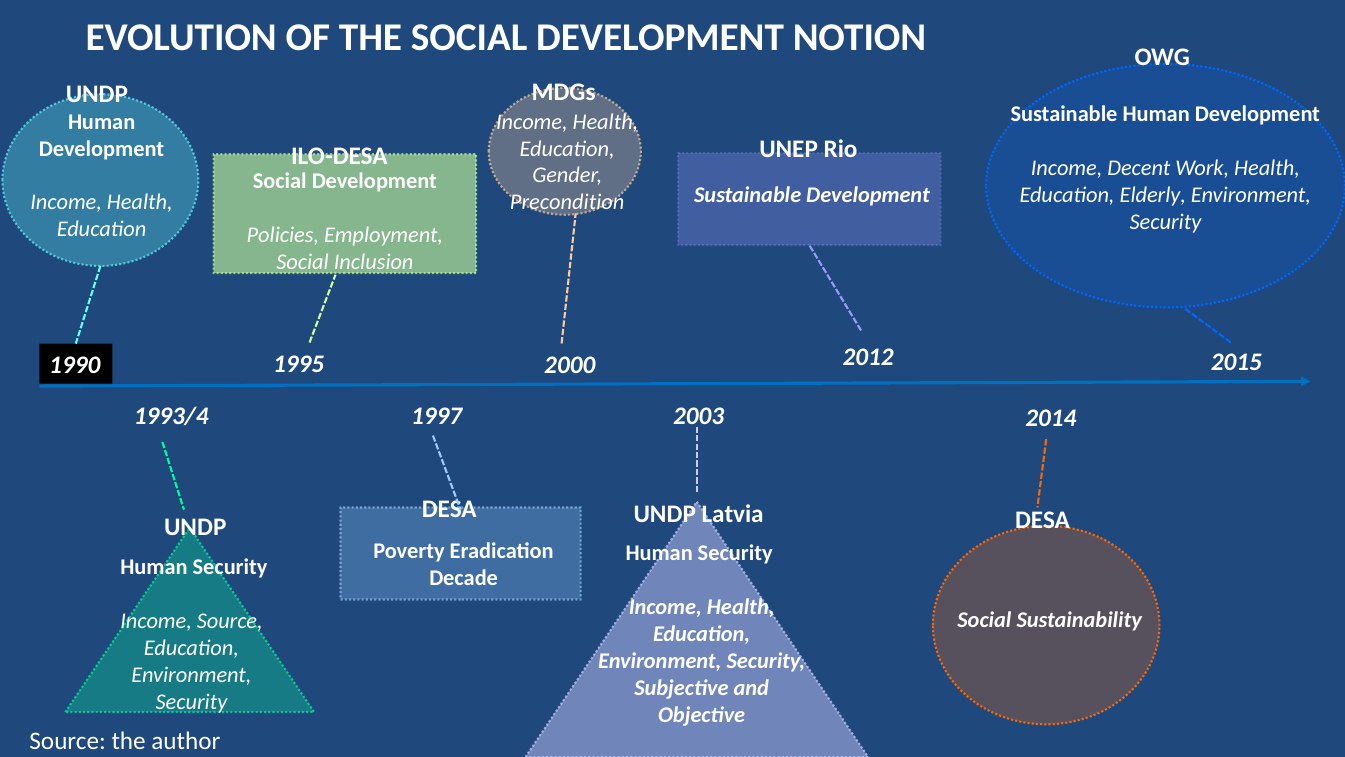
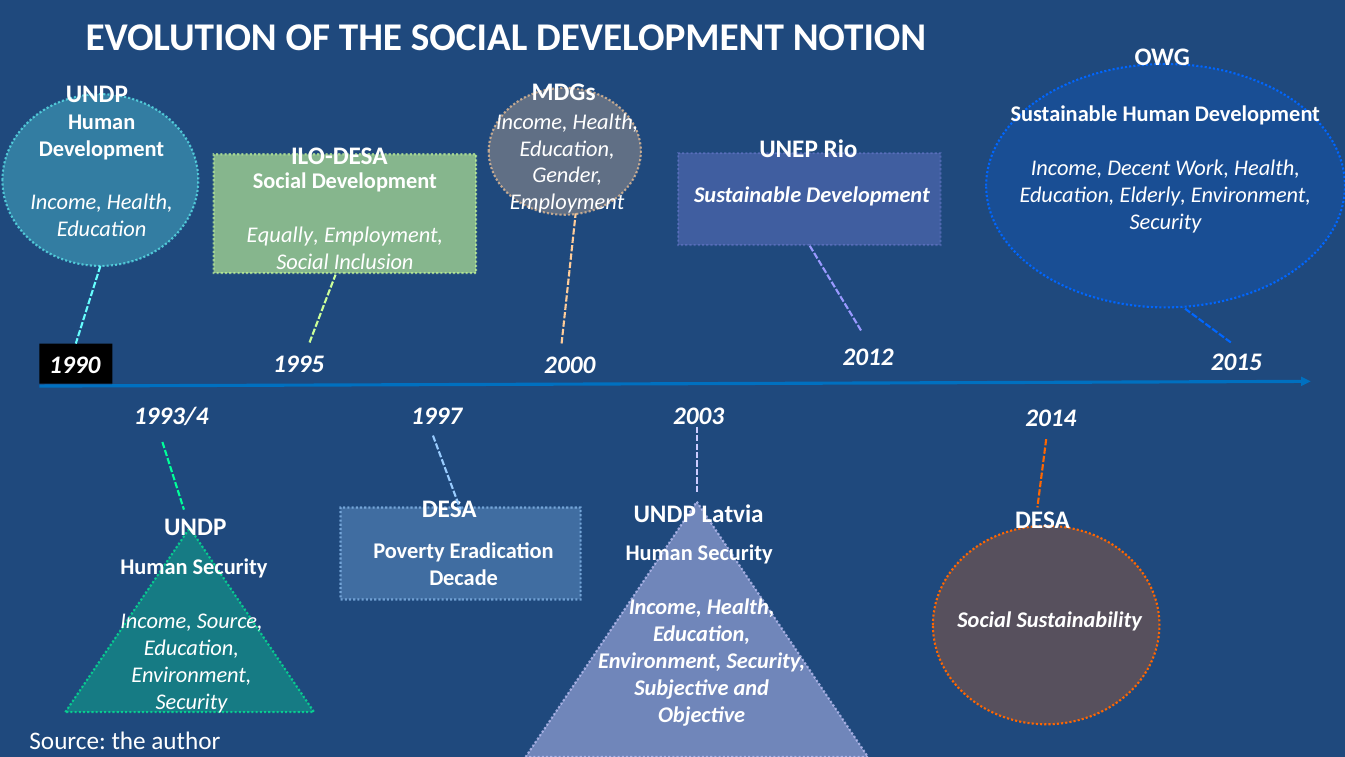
Precondition at (567, 202): Precondition -> Employment
Policies: Policies -> Equally
